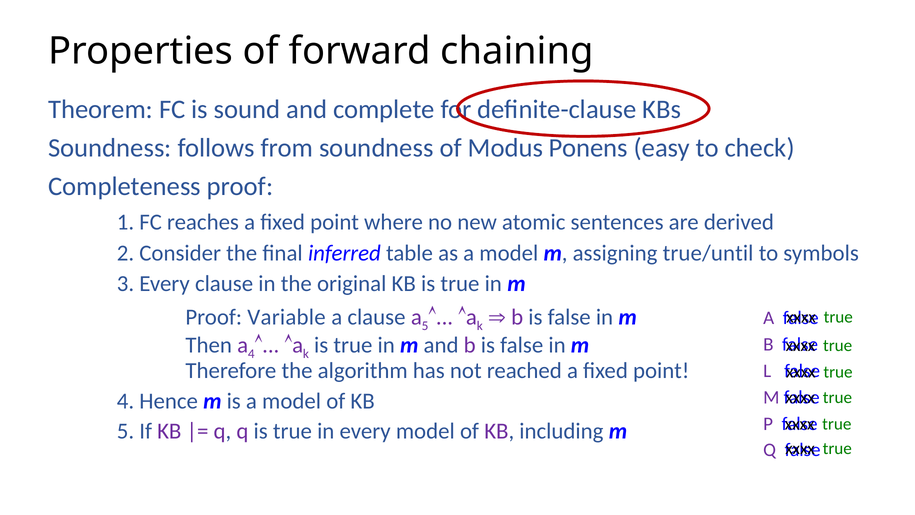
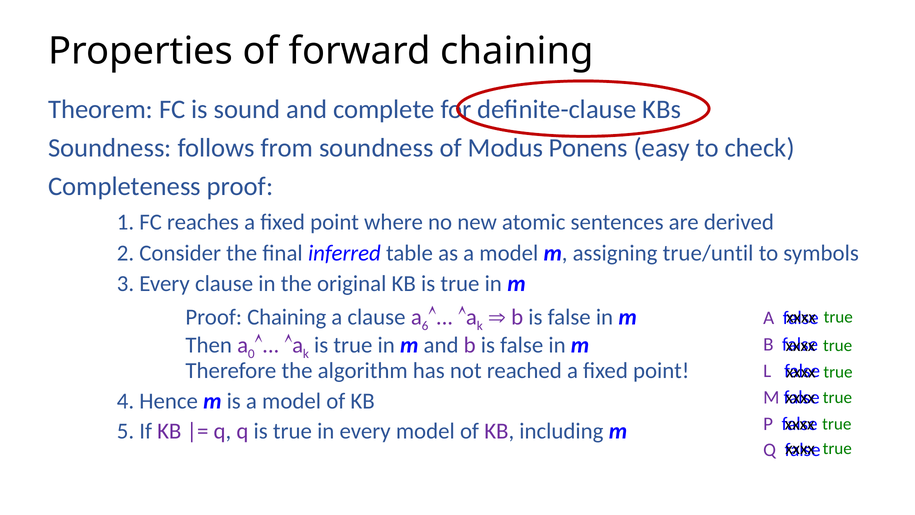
Proof Variable: Variable -> Chaining
a 5: 5 -> 6
a 4: 4 -> 0
